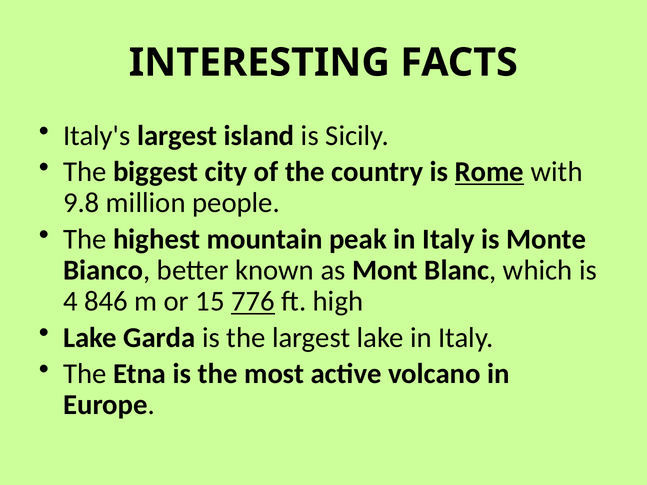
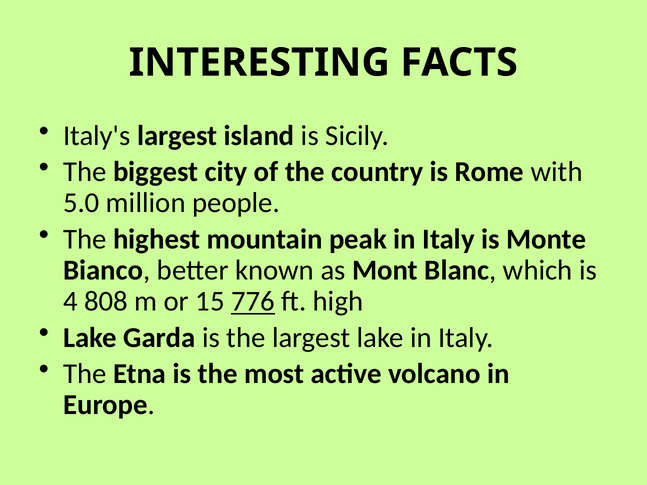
Rome underline: present -> none
9.8: 9.8 -> 5.0
846: 846 -> 808
